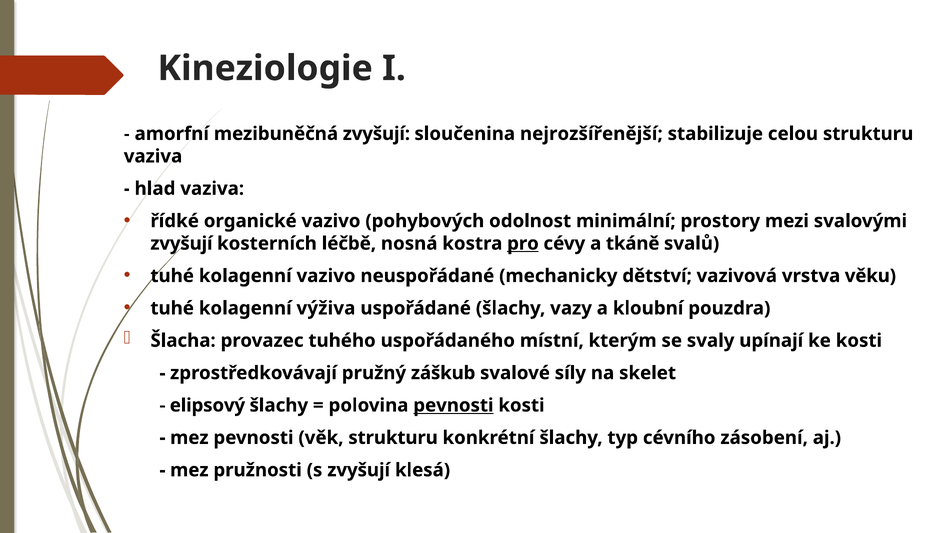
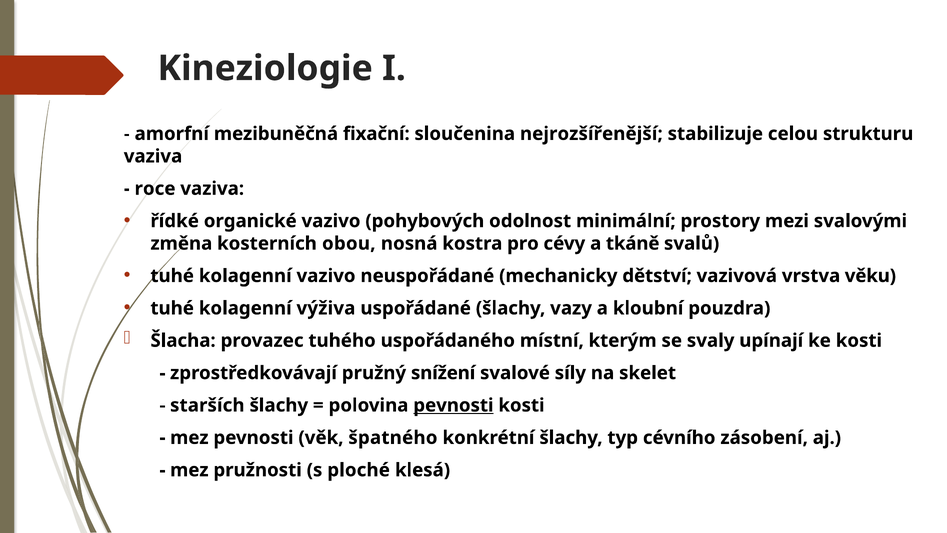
mezibuněčná zvyšují: zvyšují -> fixační
hlad: hlad -> roce
zvyšují at (181, 243): zvyšují -> změna
léčbě: léčbě -> obou
pro underline: present -> none
záškub: záškub -> snížení
elipsový: elipsový -> starších
věk strukturu: strukturu -> špatného
s zvyšují: zvyšují -> ploché
